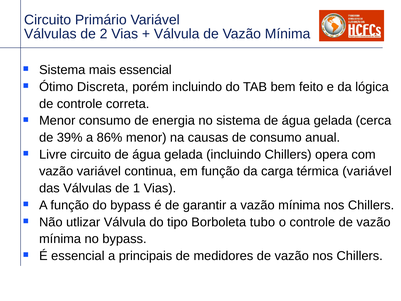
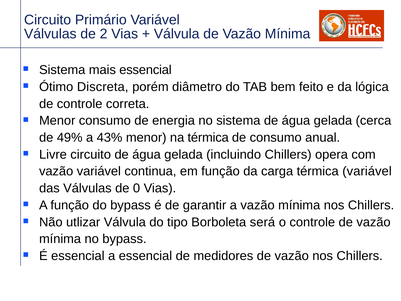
porém incluindo: incluindo -> diâmetro
39%: 39% -> 49%
86%: 86% -> 43%
na causas: causas -> térmica
1: 1 -> 0
tubo: tubo -> será
a principais: principais -> essencial
